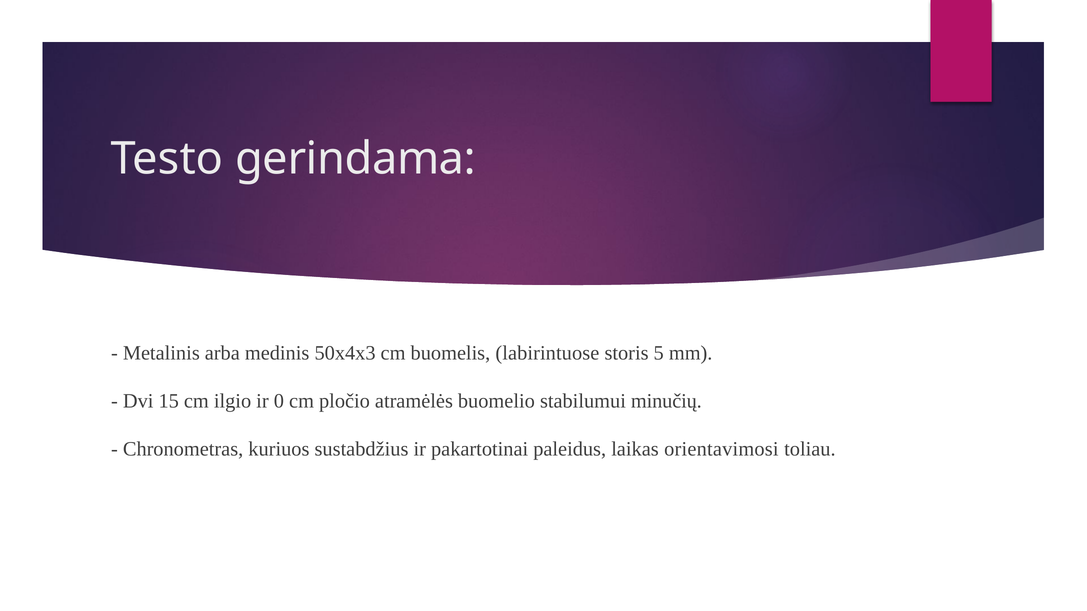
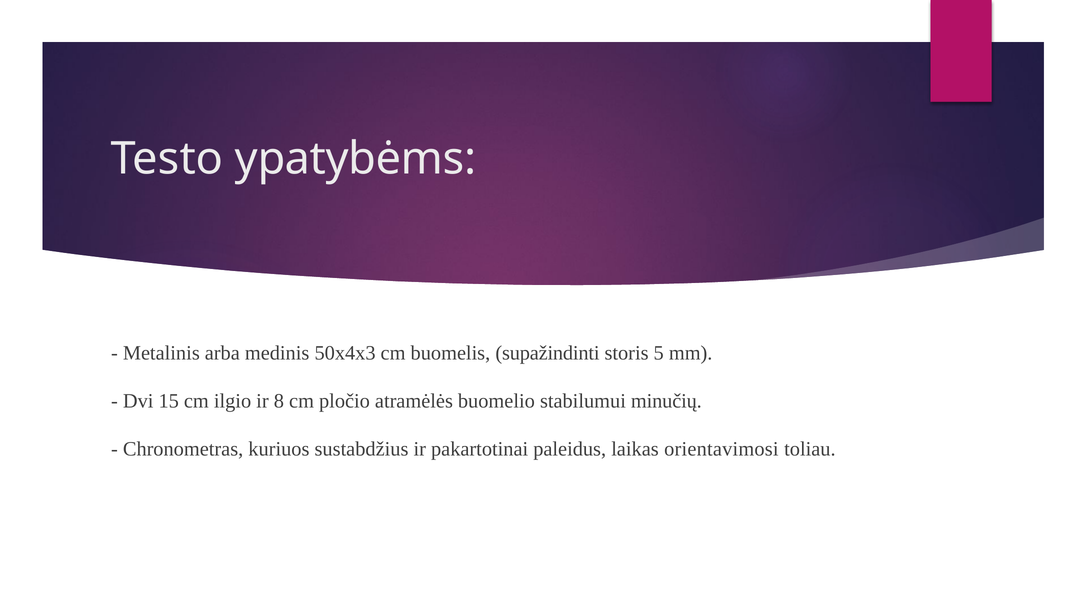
gerindama: gerindama -> ypatybėms
labirintuose: labirintuose -> supažindinti
0: 0 -> 8
